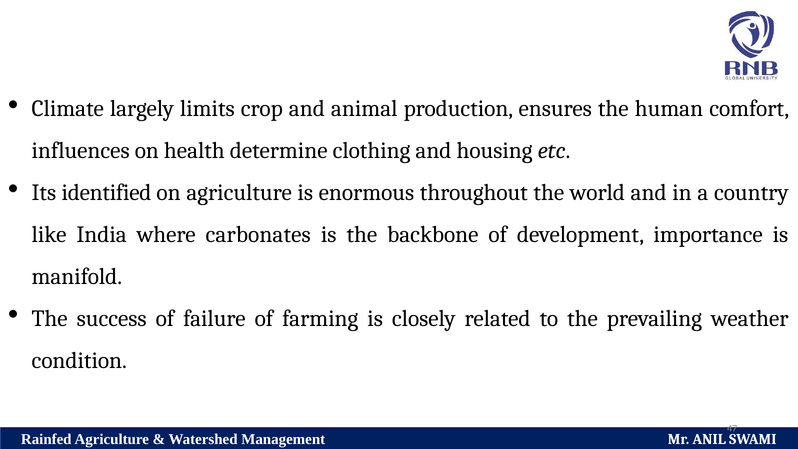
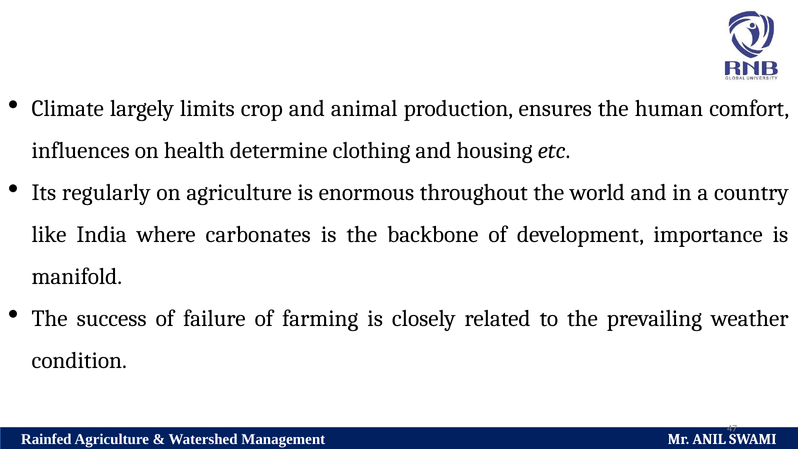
identified: identified -> regularly
